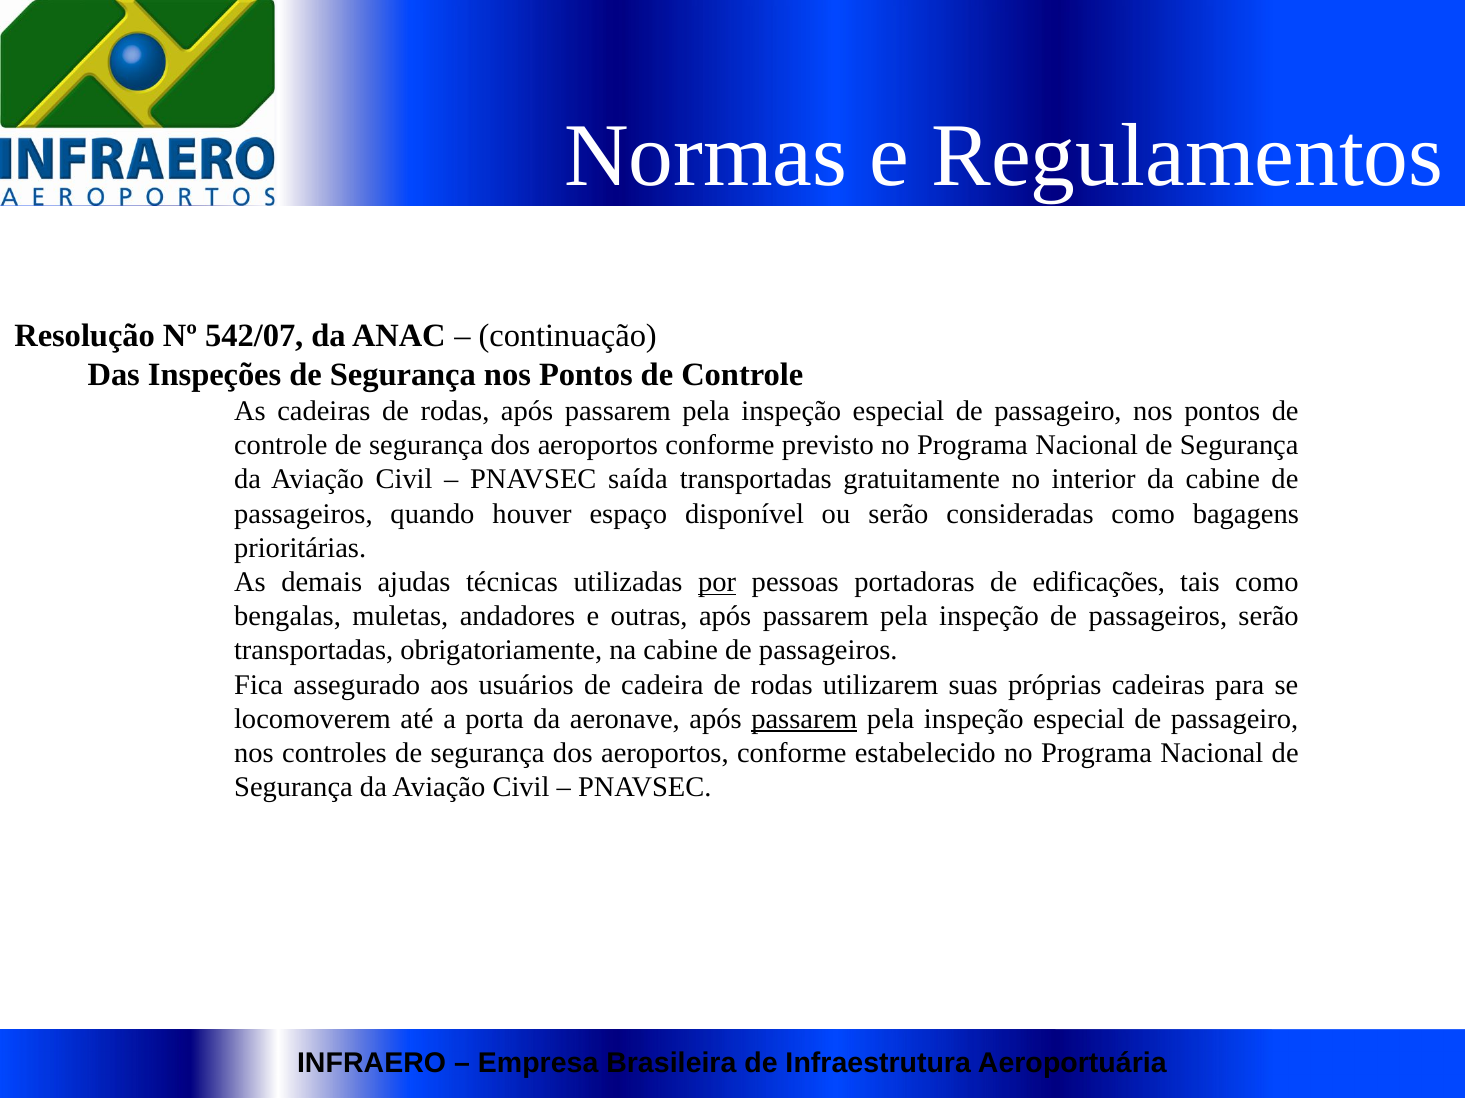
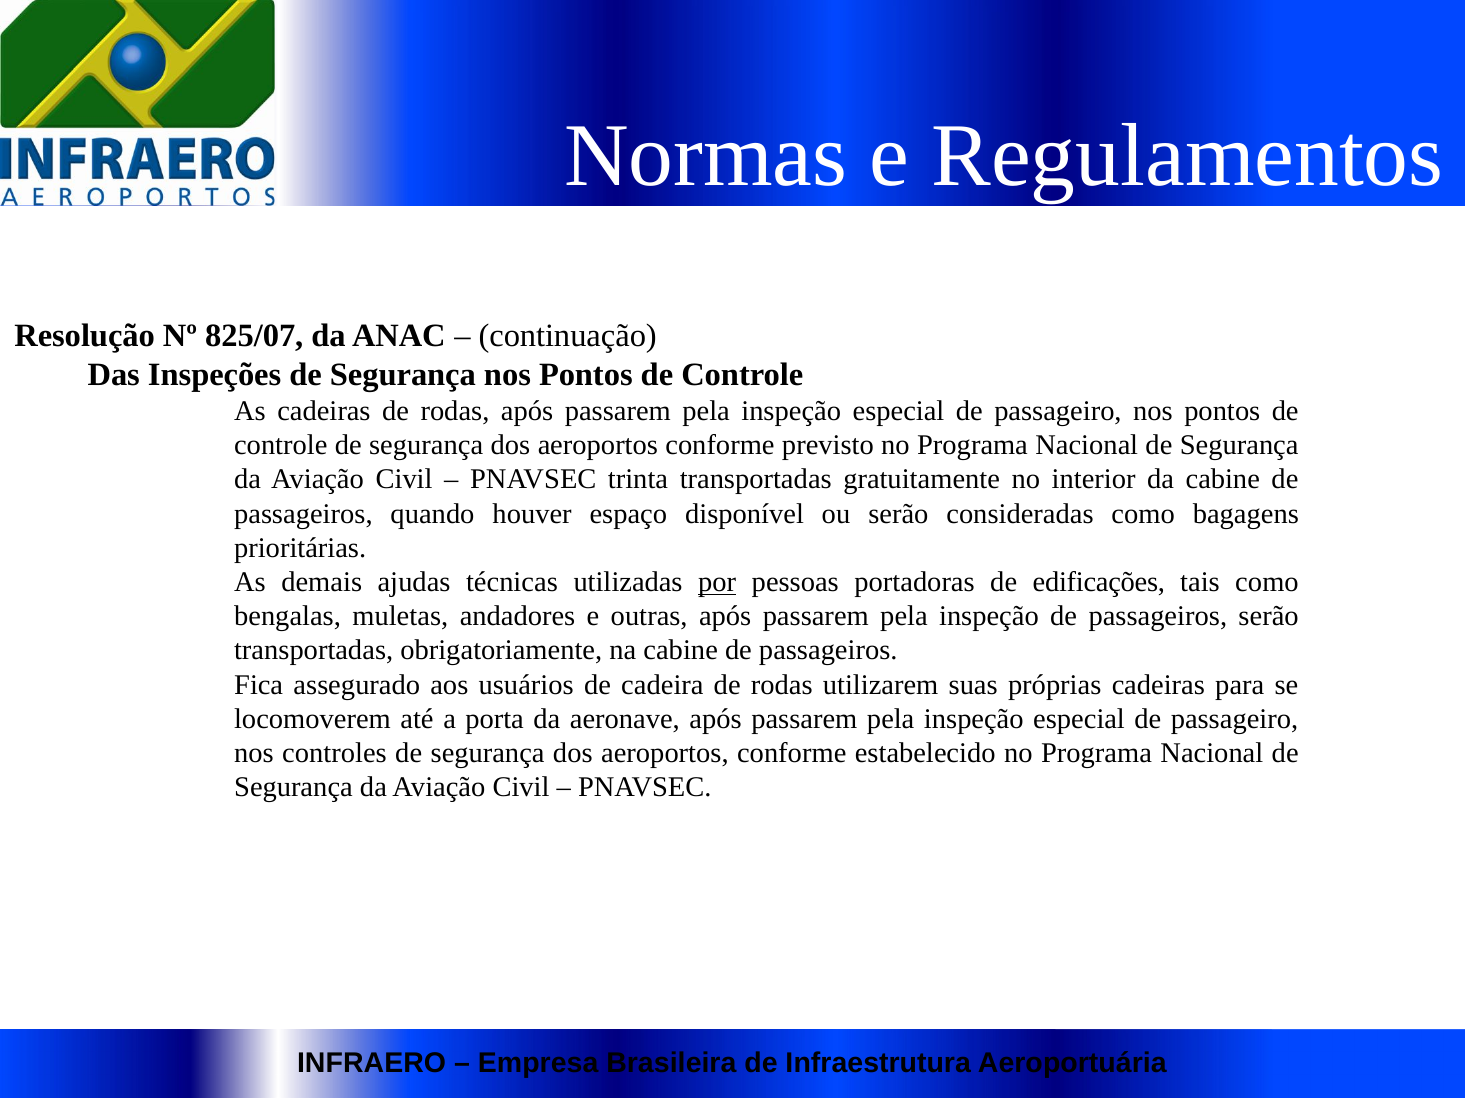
542/07: 542/07 -> 825/07
saída: saída -> trinta
passarem at (804, 719) underline: present -> none
